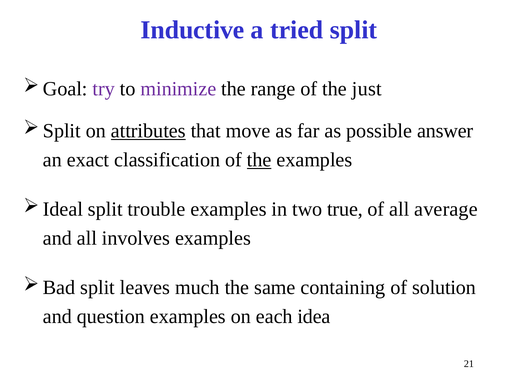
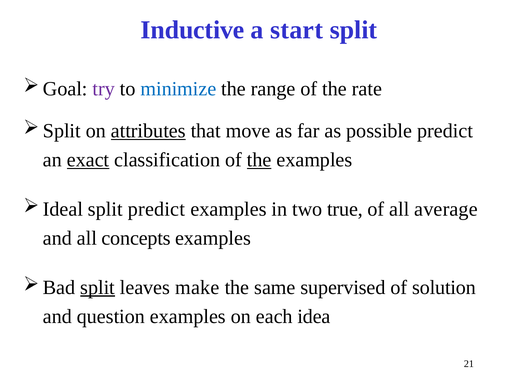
tried: tried -> start
minimize colour: purple -> blue
just: just -> rate
possible answer: answer -> predict
exact underline: none -> present
split trouble: trouble -> predict
involves: involves -> concepts
split at (98, 287) underline: none -> present
much: much -> make
containing: containing -> supervised
